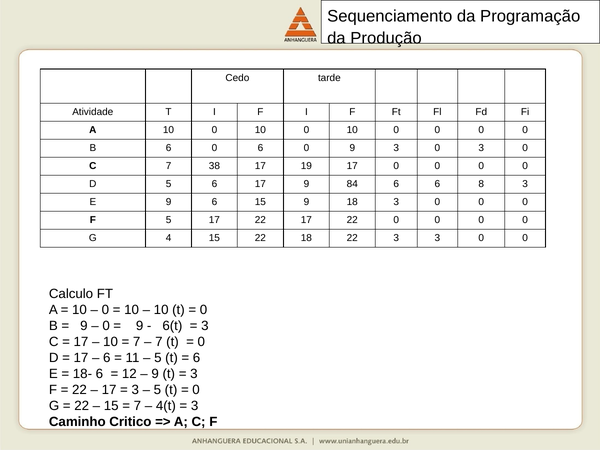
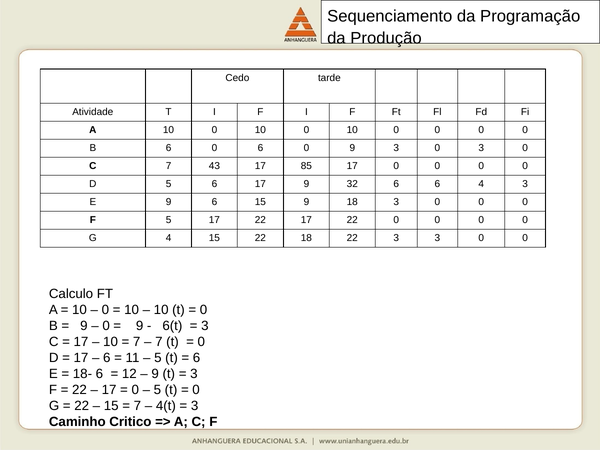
38: 38 -> 43
19: 19 -> 85
84: 84 -> 32
6 8: 8 -> 4
3 at (135, 390): 3 -> 0
